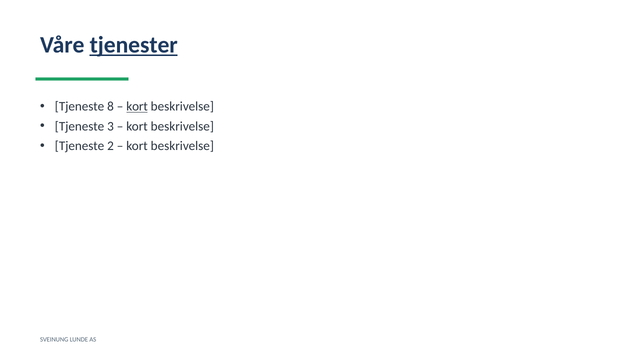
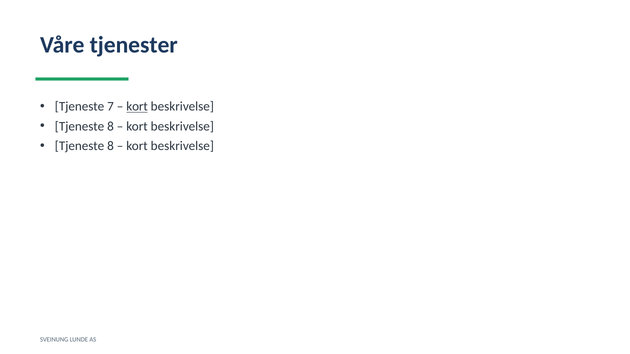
tjenester underline: present -> none
8: 8 -> 7
3 at (110, 126): 3 -> 8
2 at (110, 146): 2 -> 8
